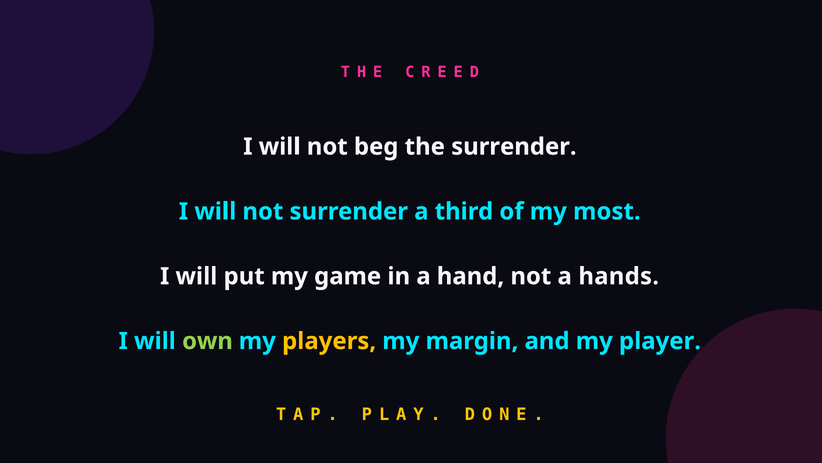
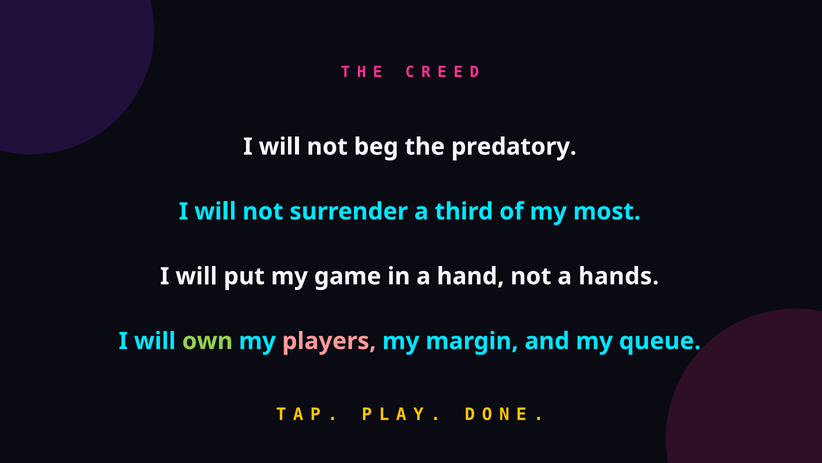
the surrender: surrender -> predatory
players colour: yellow -> pink
player: player -> queue
